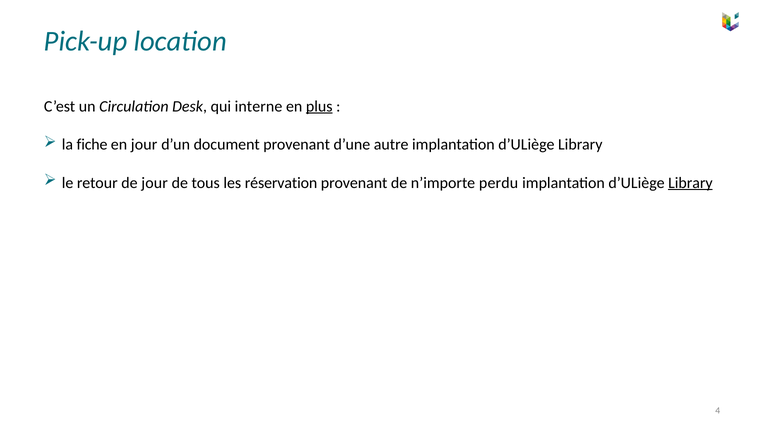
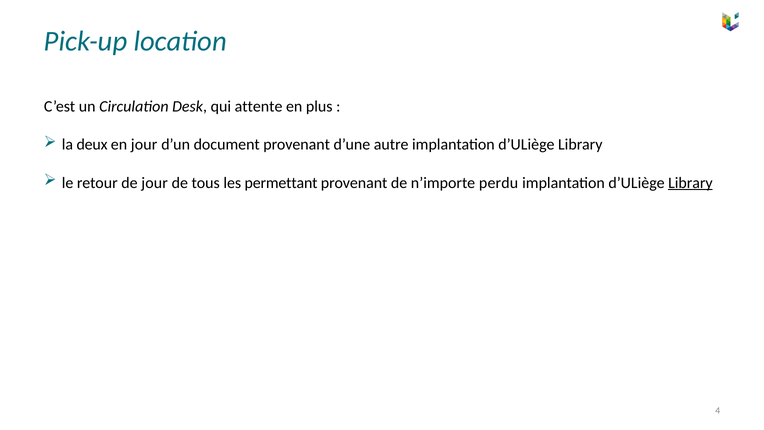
interne: interne -> attente
plus underline: present -> none
fiche: fiche -> deux
réservation: réservation -> permettant
